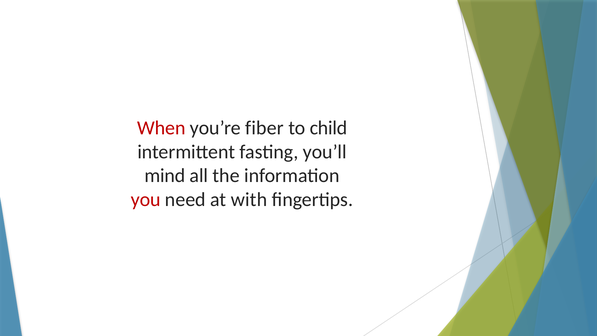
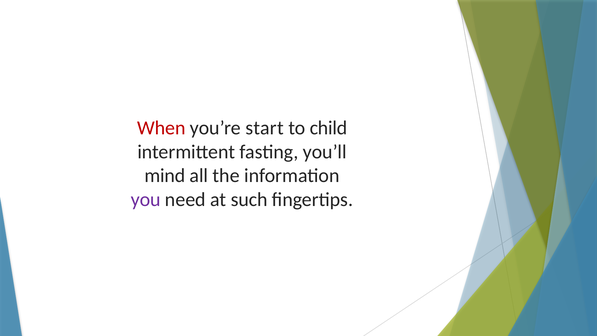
fiber: fiber -> start
you colour: red -> purple
with: with -> such
